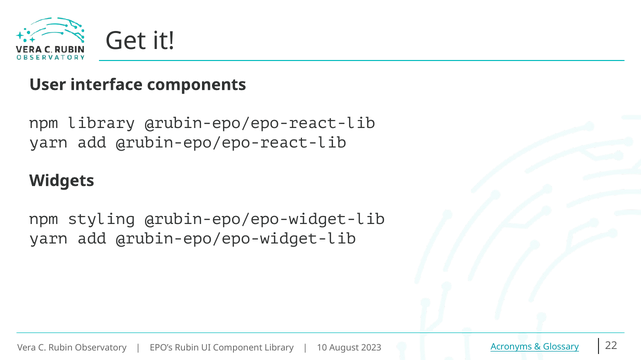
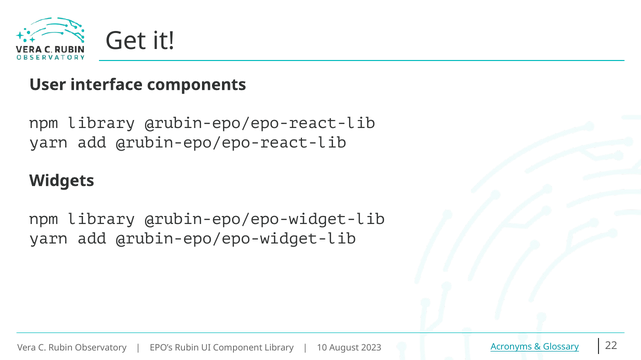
styling at (101, 219): styling -> library
